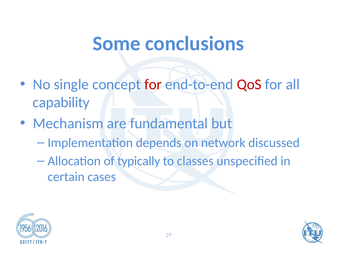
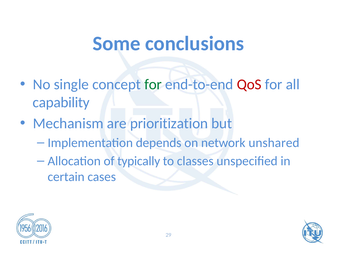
for at (153, 84) colour: red -> green
fundamental: fundamental -> prioritization
discussed: discussed -> unshared
